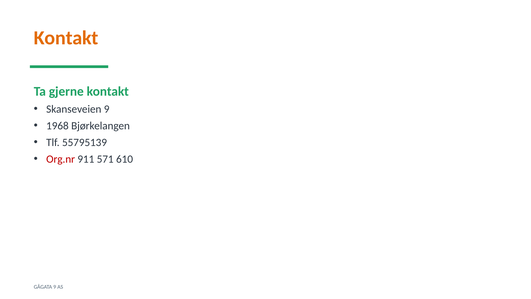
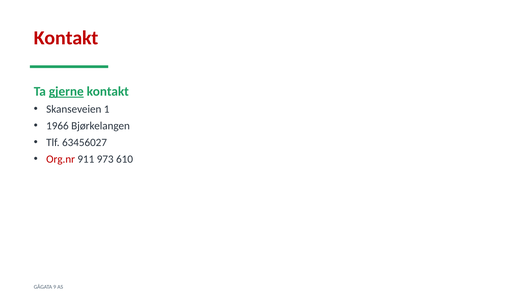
Kontakt at (66, 38) colour: orange -> red
gjerne underline: none -> present
Skanseveien 9: 9 -> 1
1968: 1968 -> 1966
55795139: 55795139 -> 63456027
571: 571 -> 973
